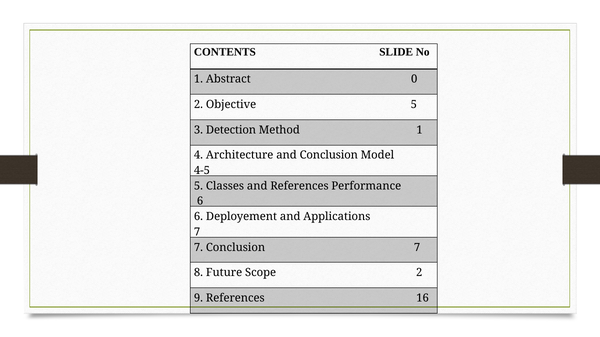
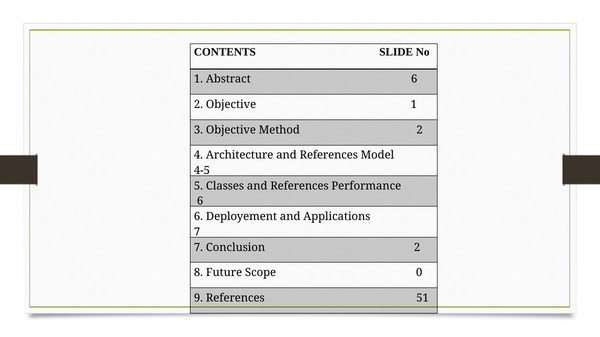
Abstract 0: 0 -> 6
Objective 5: 5 -> 1
3 Detection: Detection -> Objective
Method 1: 1 -> 2
Architecture and Conclusion: Conclusion -> References
Conclusion 7: 7 -> 2
Scope 2: 2 -> 0
16: 16 -> 51
